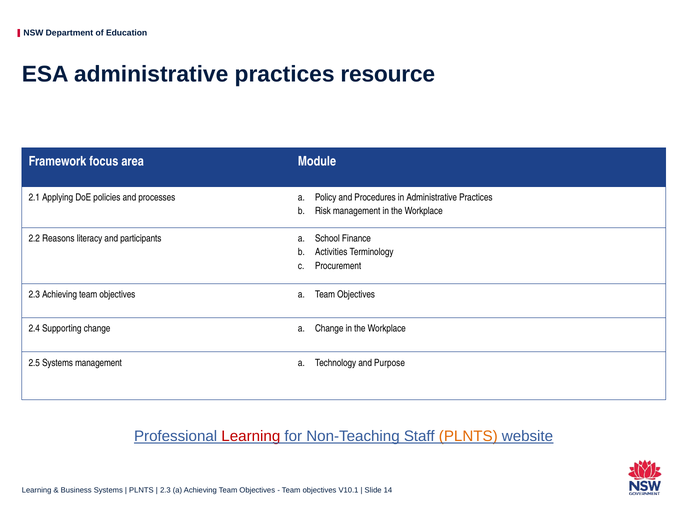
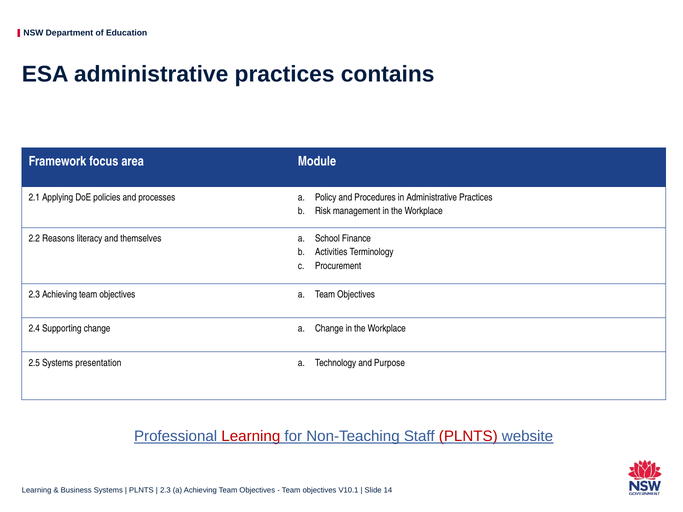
resource: resource -> contains
participants: participants -> themselves
Systems management: management -> presentation
PLNTS at (468, 436) colour: orange -> red
